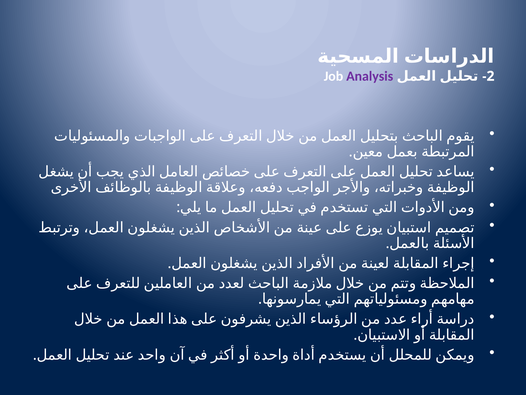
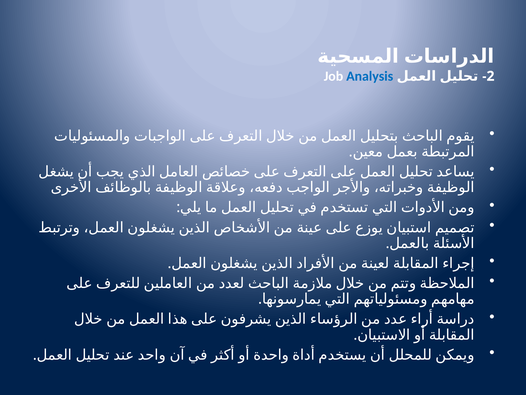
Analysis colour: purple -> blue
